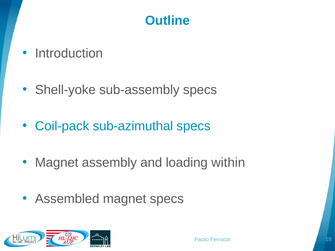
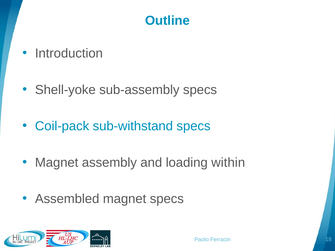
sub-azimuthal: sub-azimuthal -> sub-withstand
